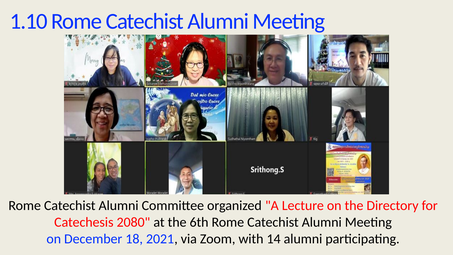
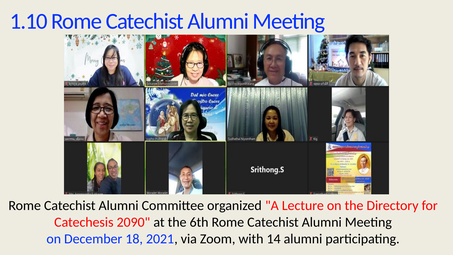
2080: 2080 -> 2090
